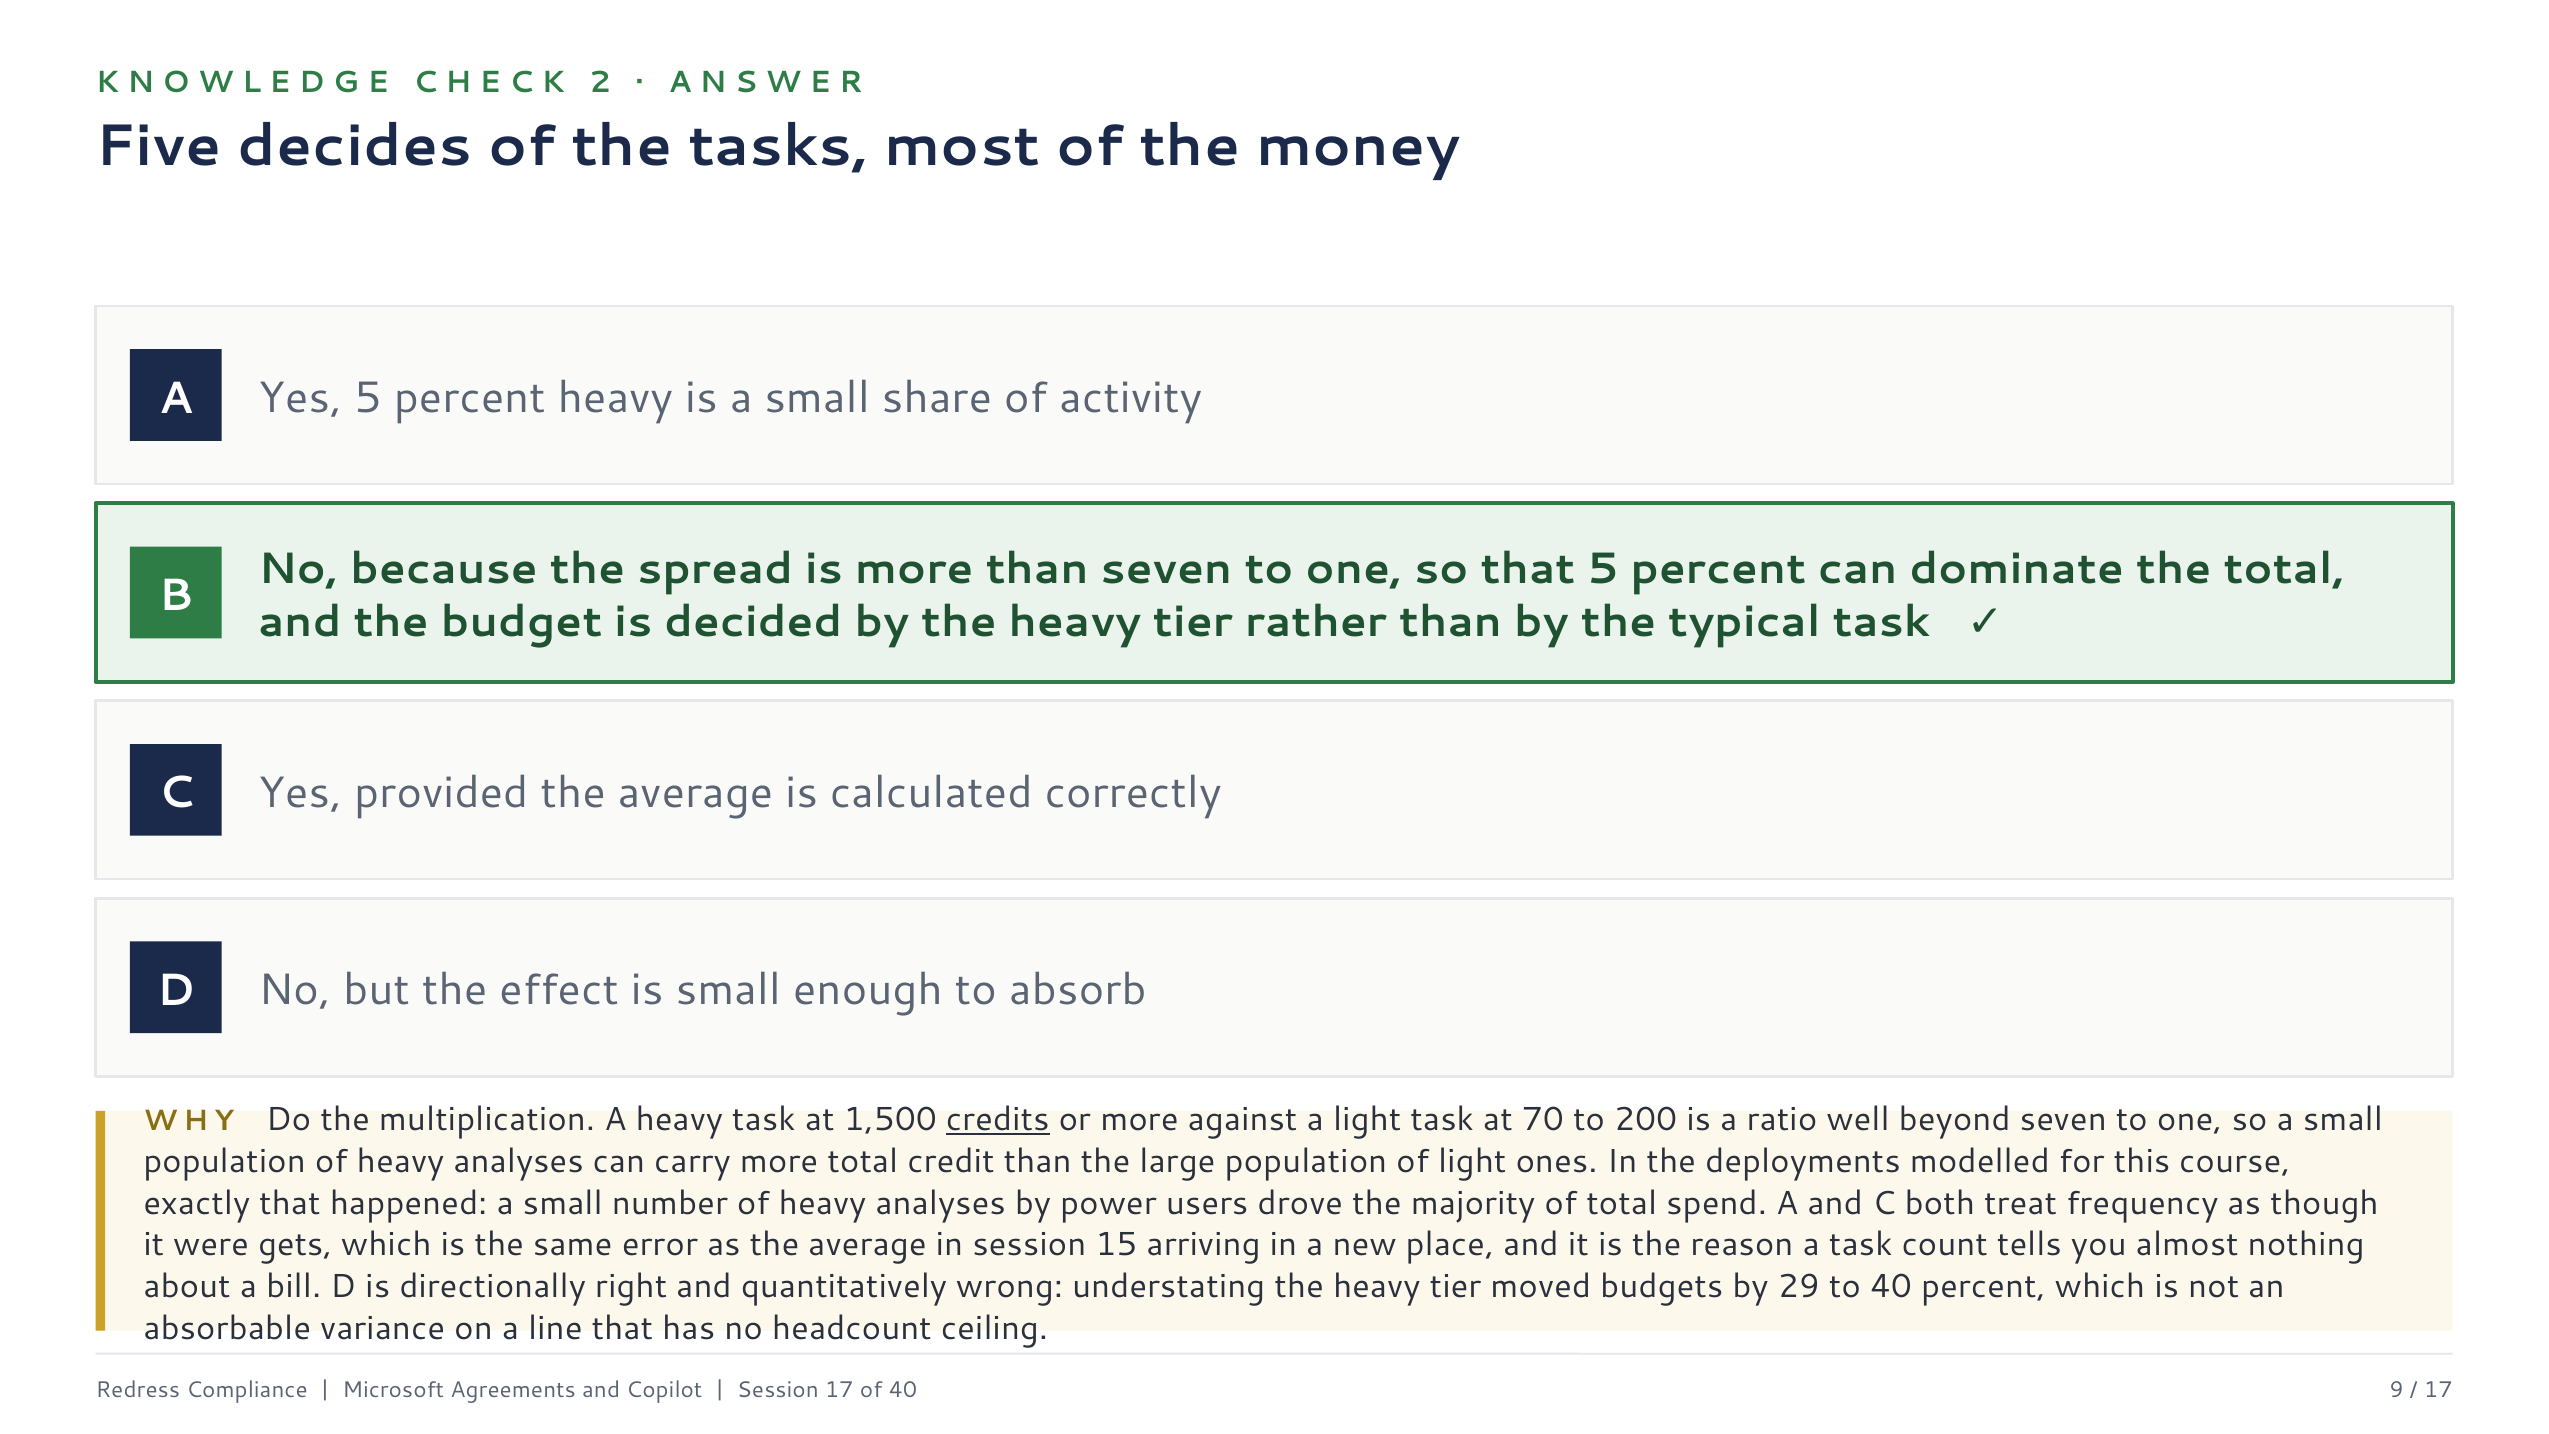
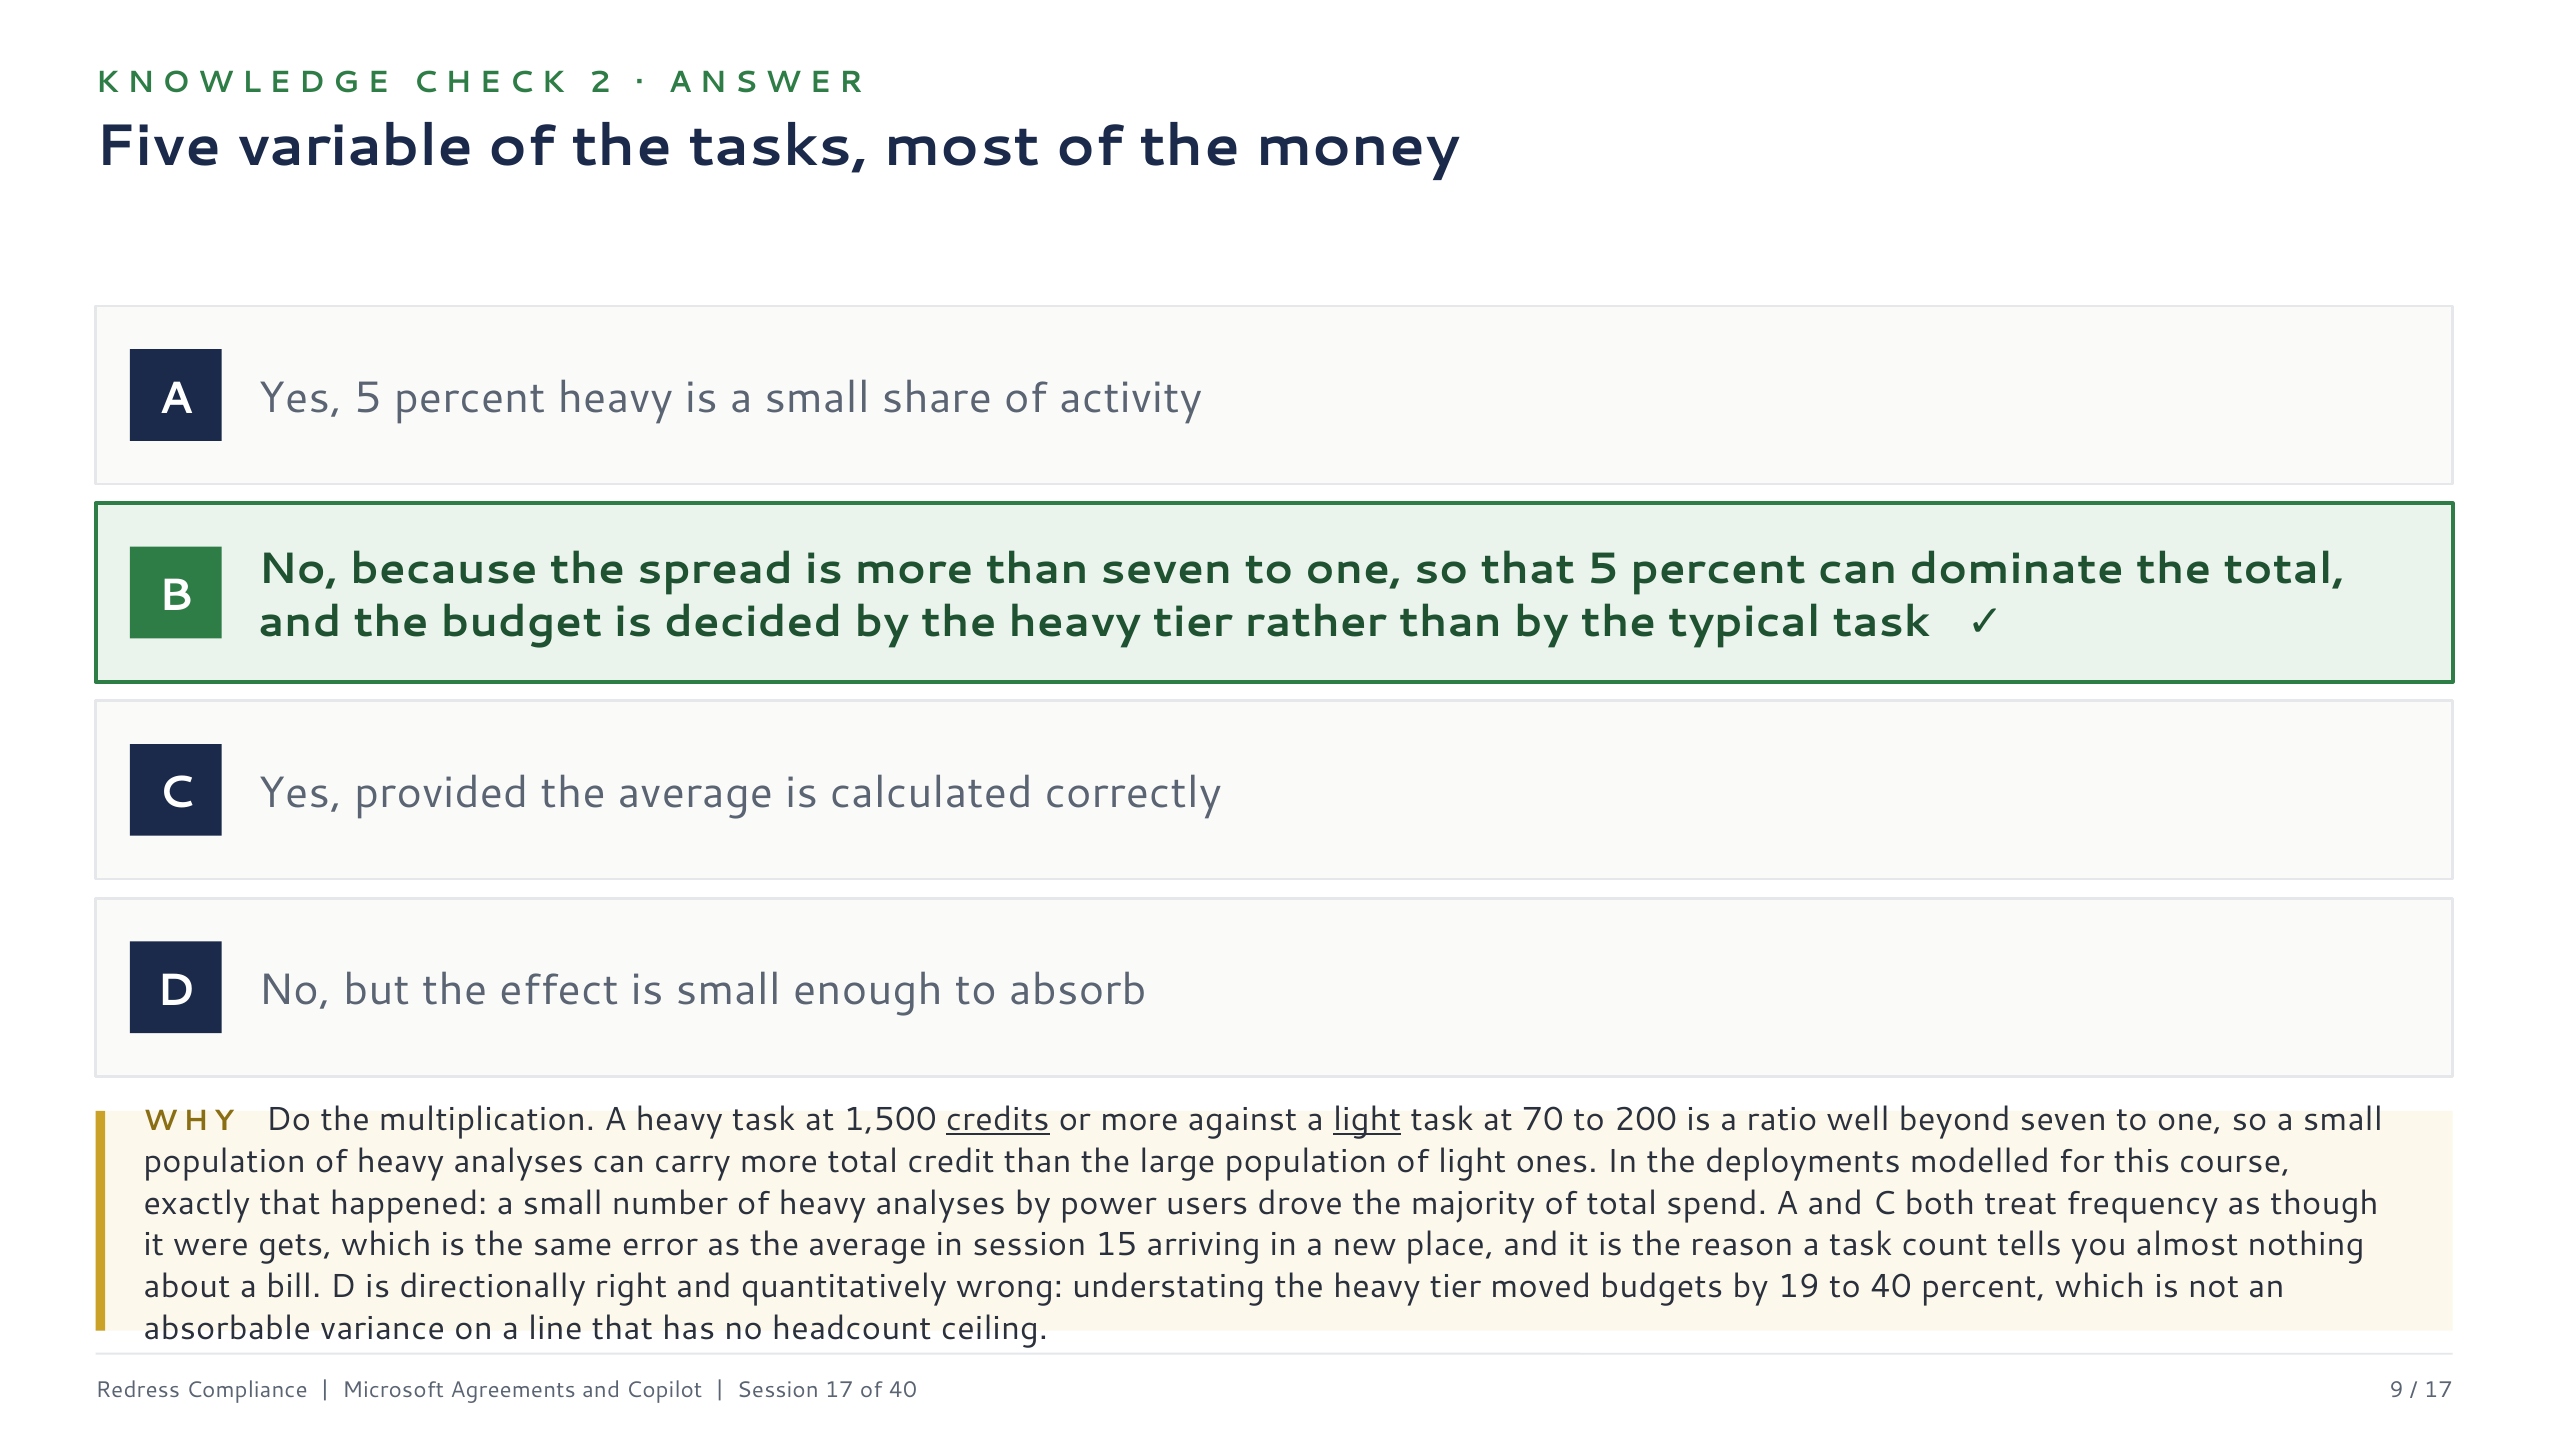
decides: decides -> variable
light at (1367, 1119) underline: none -> present
29: 29 -> 19
